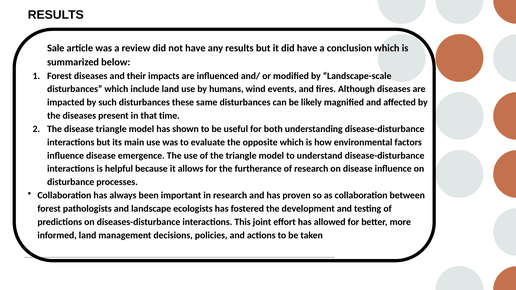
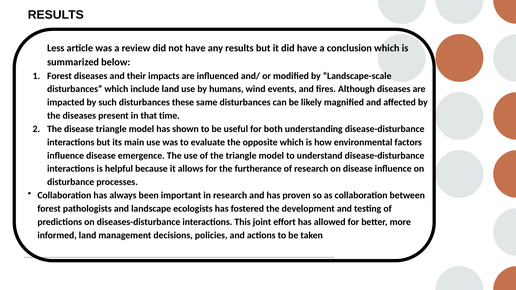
Sale: Sale -> Less
